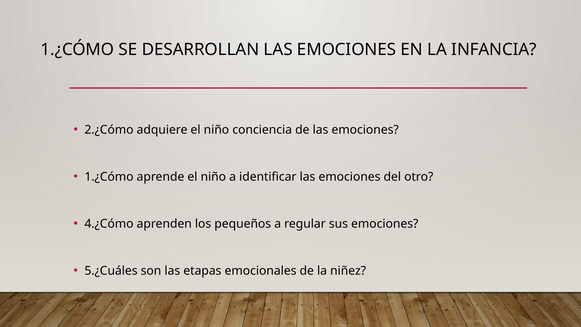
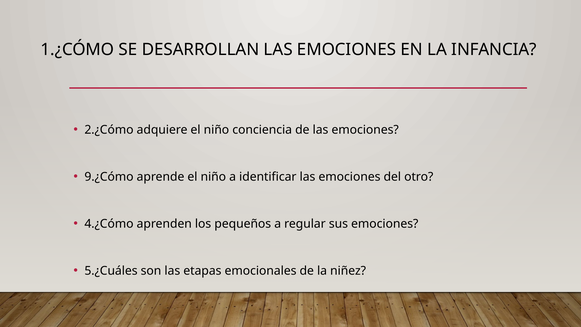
1.¿Cómo at (109, 177): 1.¿Cómo -> 9.¿Cómo
